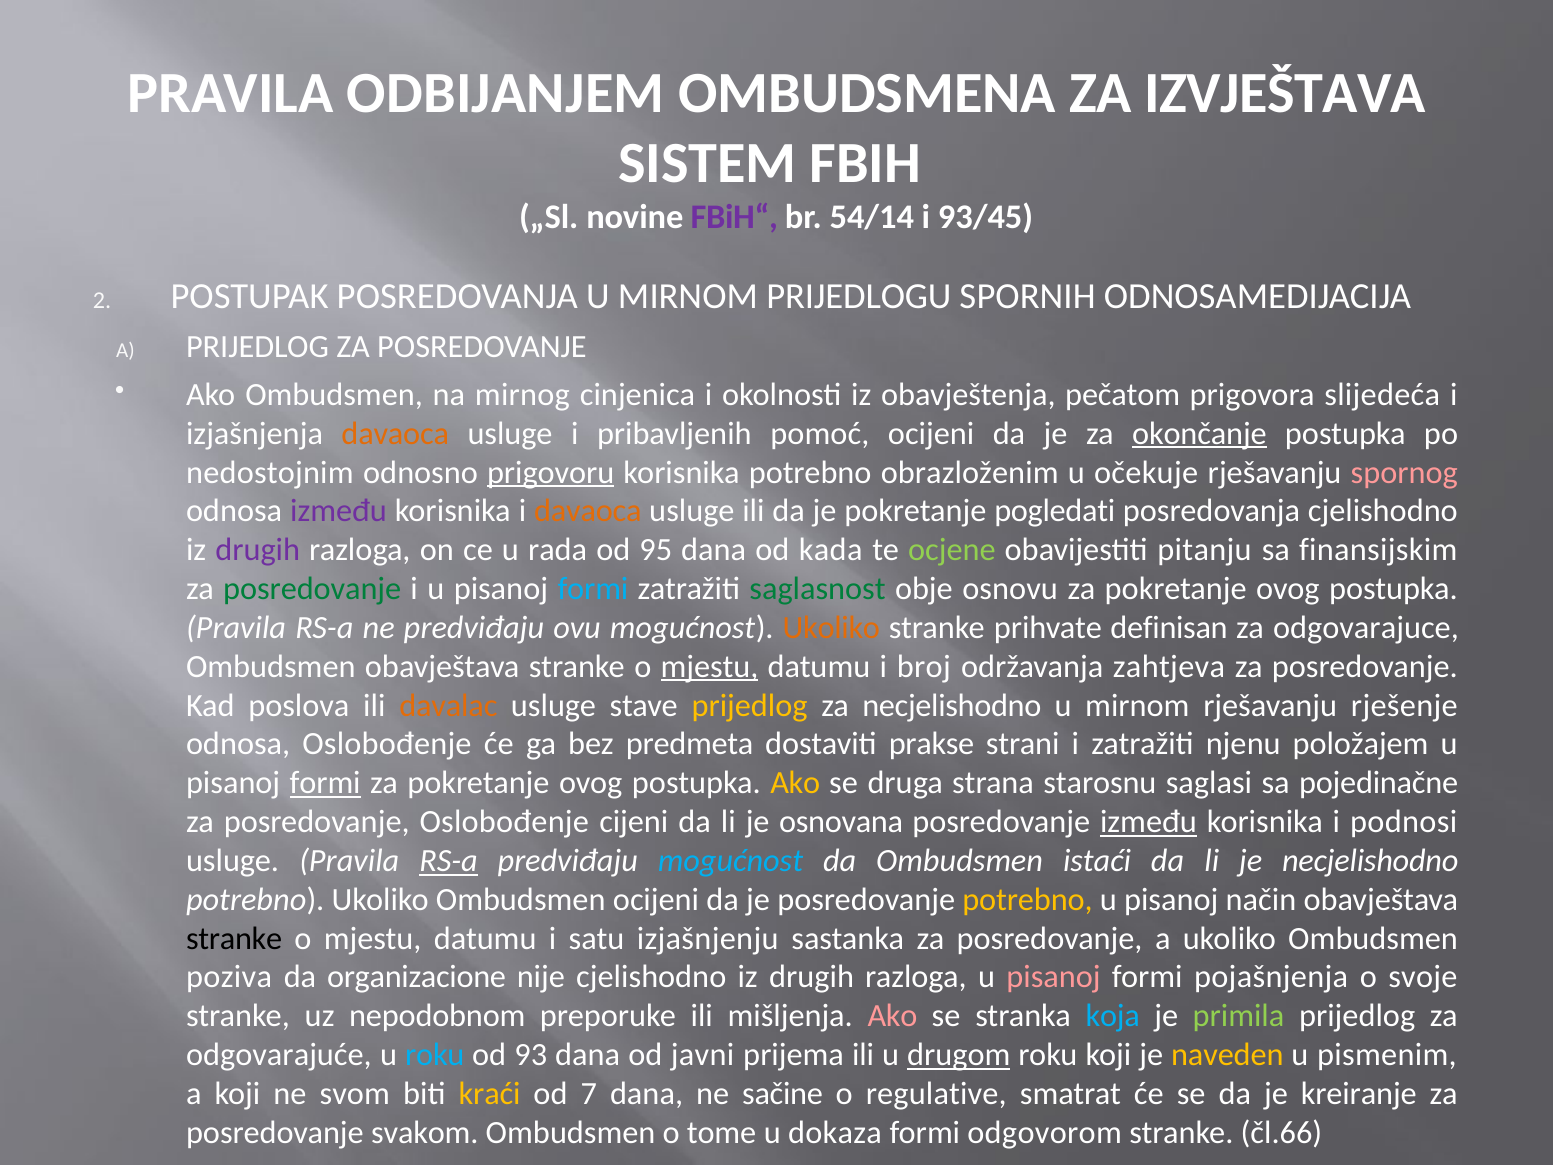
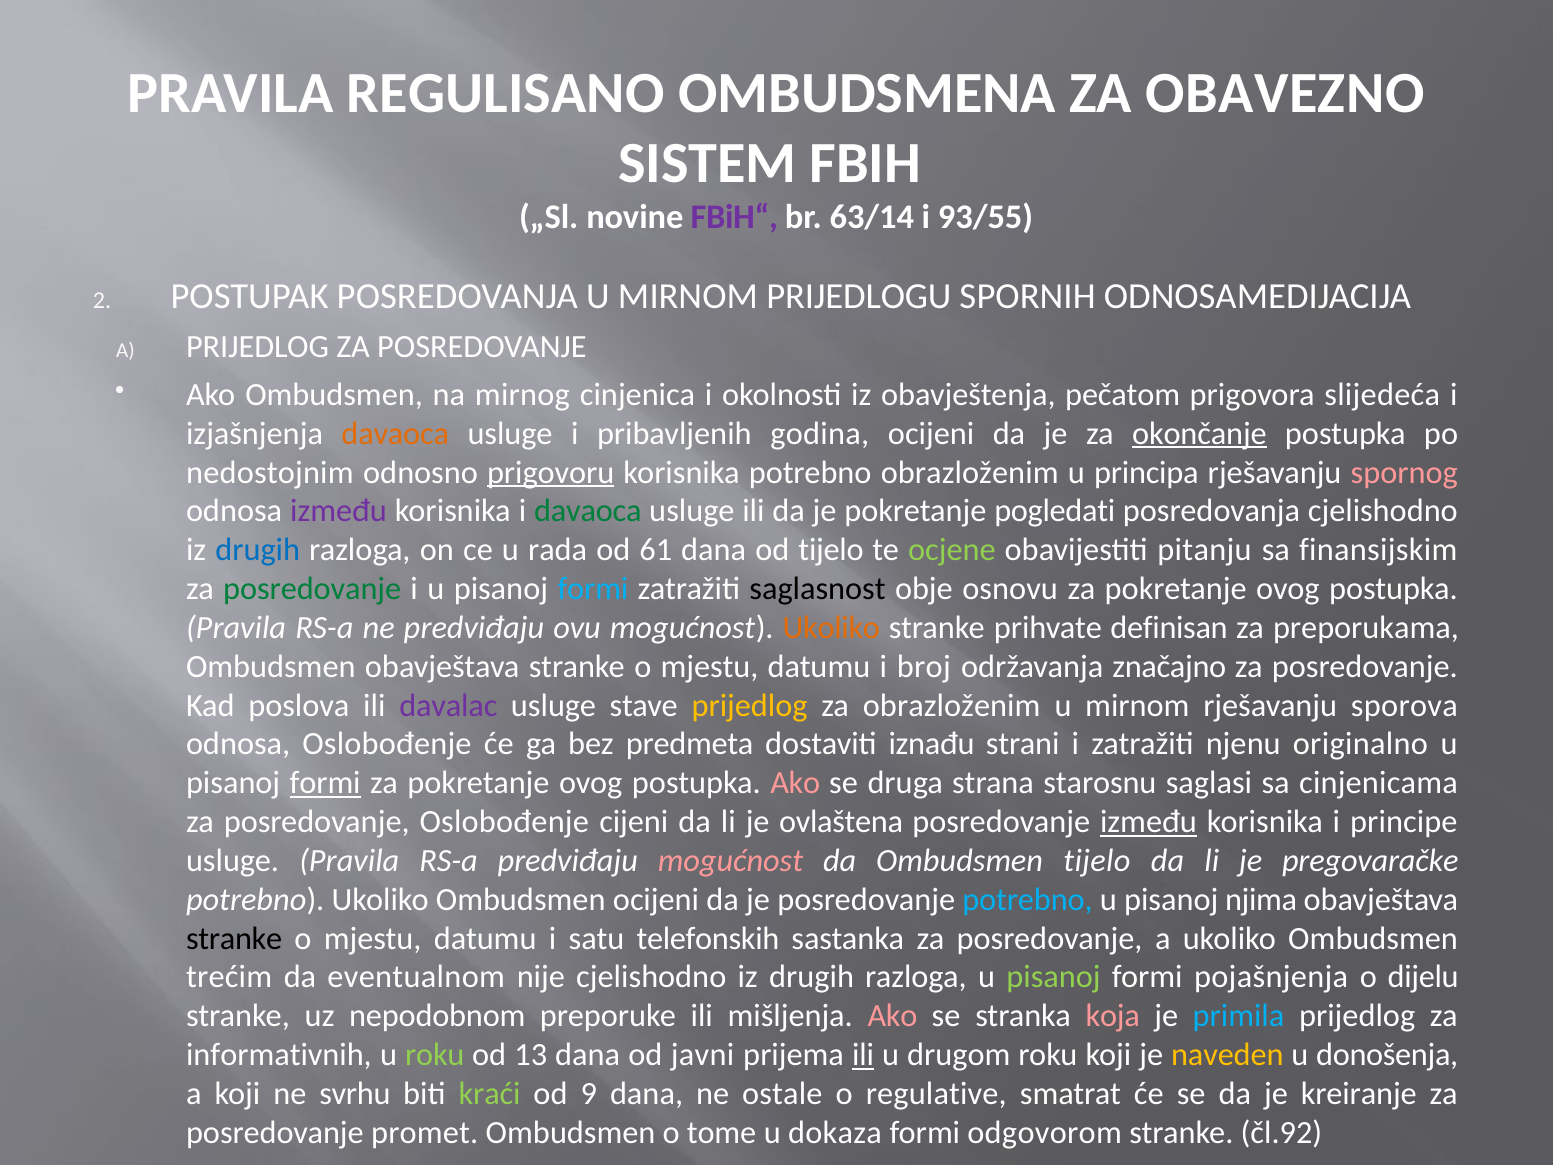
ODBIJANJEM: ODBIJANJEM -> REGULISANO
IZVJEŠTAVA: IZVJEŠTAVA -> OBAVEZNO
54/14: 54/14 -> 63/14
93/45: 93/45 -> 93/55
pomoć: pomoć -> godina
očekuje: očekuje -> principa
davaoca at (588, 511) colour: orange -> green
drugih at (258, 550) colour: purple -> blue
95: 95 -> 61
od kada: kada -> tijelo
saglasnost colour: green -> black
odgovarajuce: odgovarajuce -> preporukama
mjestu at (710, 666) underline: present -> none
zahtjeva: zahtjeva -> značajno
davalac colour: orange -> purple
za necjelishodno: necjelishodno -> obrazloženim
rješenje: rješenje -> sporova
prakse: prakse -> iznađu
položajem: položajem -> originalno
Ako at (795, 783) colour: yellow -> pink
pojedinačne: pojedinačne -> cinjenicama
osnovana: osnovana -> ovlaštena
podnosi: podnosi -> principe
RS-a at (449, 861) underline: present -> none
mogućnost at (730, 861) colour: light blue -> pink
Ombudsmen istaći: istaći -> tijelo
je necjelishodno: necjelishodno -> pregovaračke
potrebno at (1028, 899) colour: yellow -> light blue
način: način -> njima
izjašnjenju: izjašnjenju -> telefonskih
poziva: poziva -> trećim
organizacione: organizacione -> eventualnom
pisanoj at (1054, 977) colour: pink -> light green
svoje: svoje -> dijelu
koja colour: light blue -> pink
primila colour: light green -> light blue
odgovarajuće: odgovarajuće -> informativnih
roku at (435, 1055) colour: light blue -> light green
93: 93 -> 13
ili at (863, 1055) underline: none -> present
drugom underline: present -> none
pismenim: pismenim -> donošenja
svom: svom -> svrhu
kraći colour: yellow -> light green
7: 7 -> 9
sačine: sačine -> ostale
svakom: svakom -> promet
čl.66: čl.66 -> čl.92
